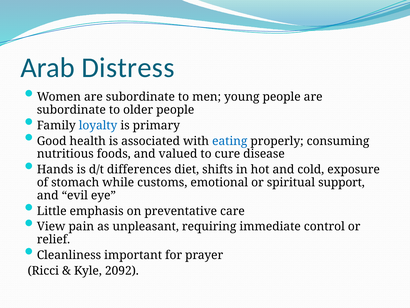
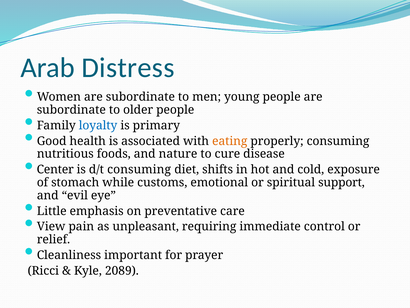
eating colour: blue -> orange
valued: valued -> nature
Hands: Hands -> Center
d/t differences: differences -> consuming
2092: 2092 -> 2089
